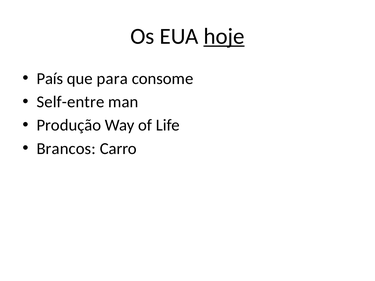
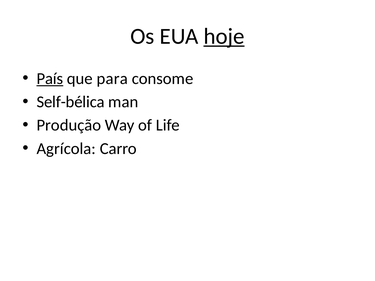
País underline: none -> present
Self-entre: Self-entre -> Self-bélica
Brancos: Brancos -> Agrícola
